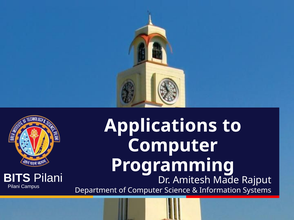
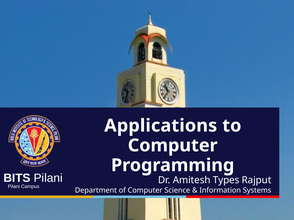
Made: Made -> Types
